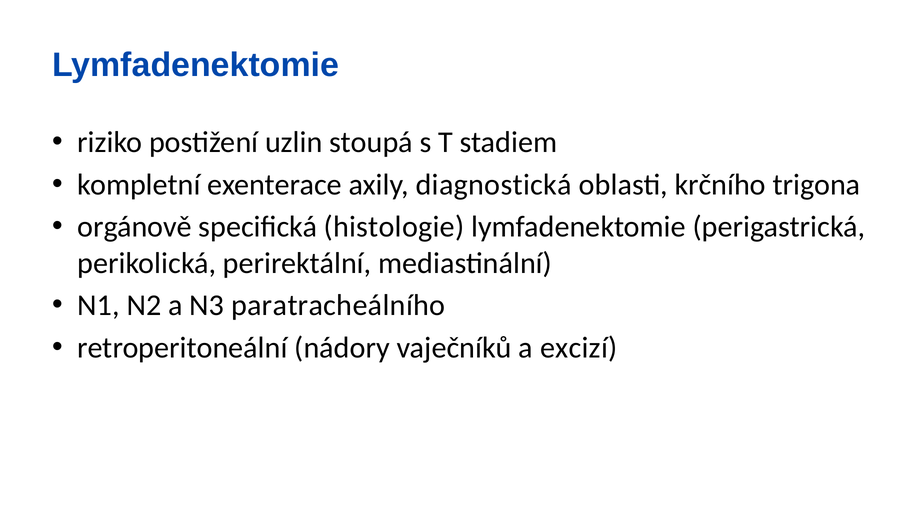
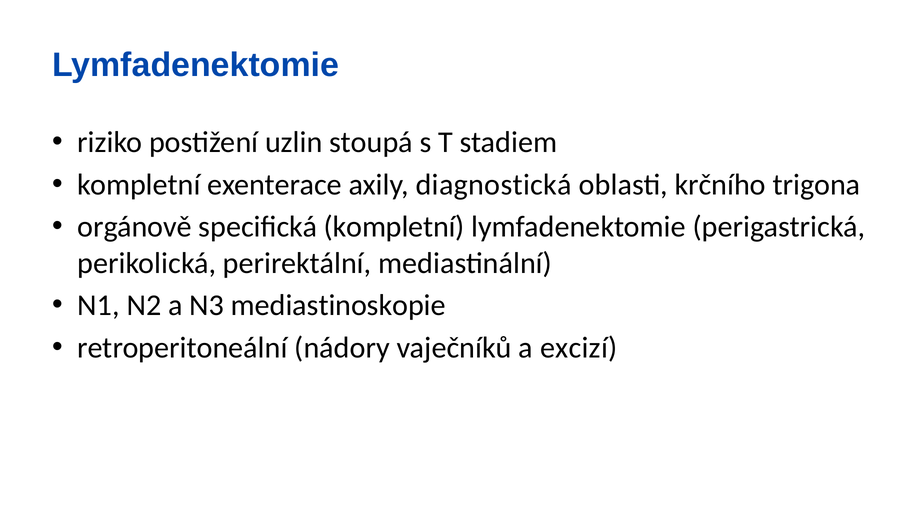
specifická histologie: histologie -> kompletní
paratracheálního: paratracheálního -> mediastinoskopie
